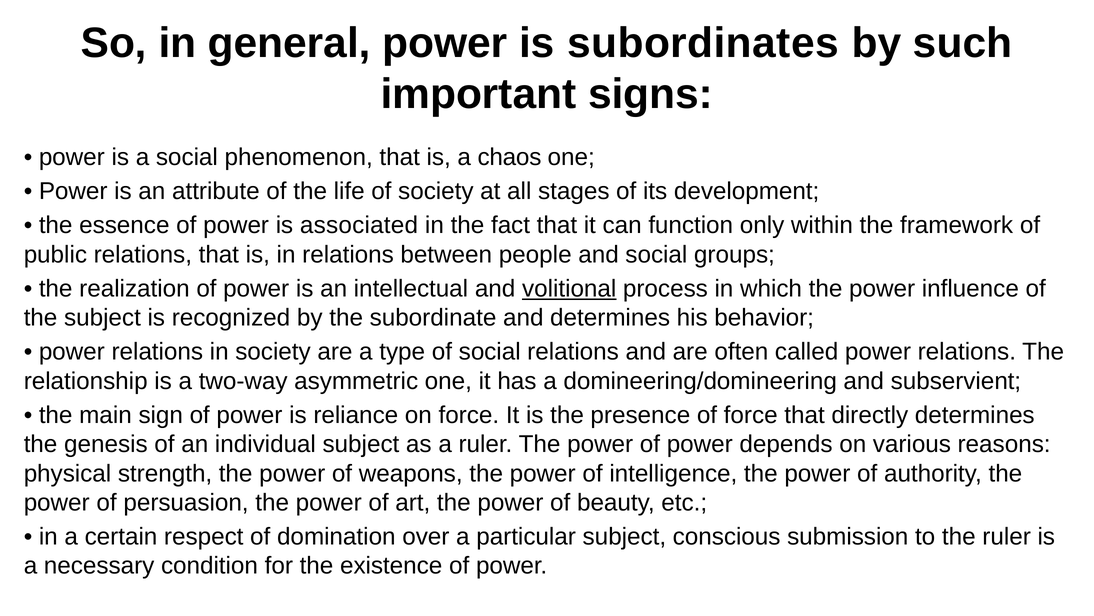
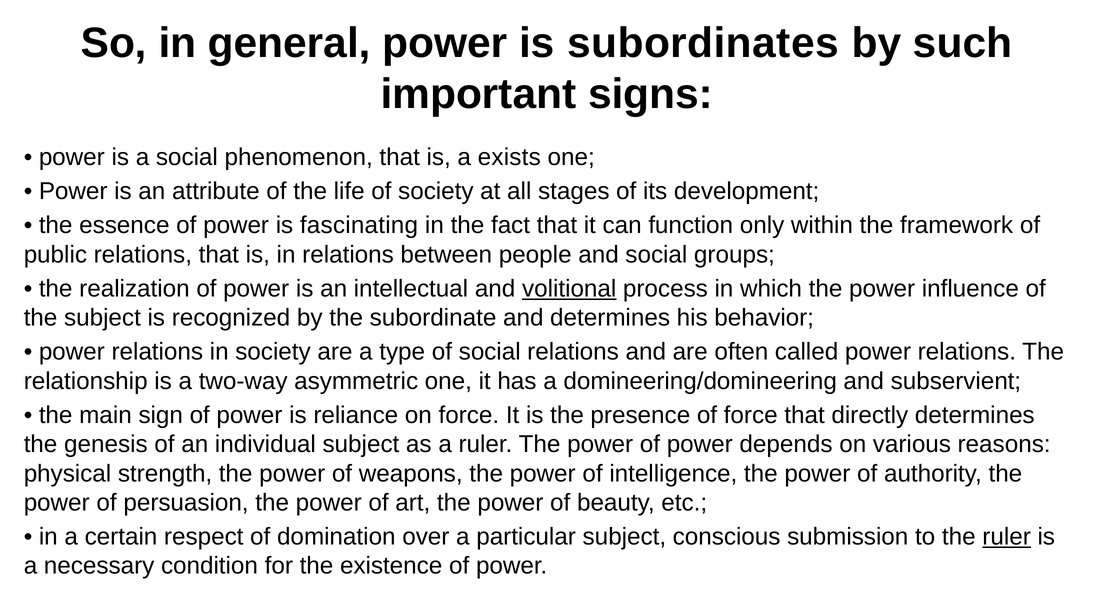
chaos: chaos -> exists
associated: associated -> fascinating
ruler at (1007, 536) underline: none -> present
